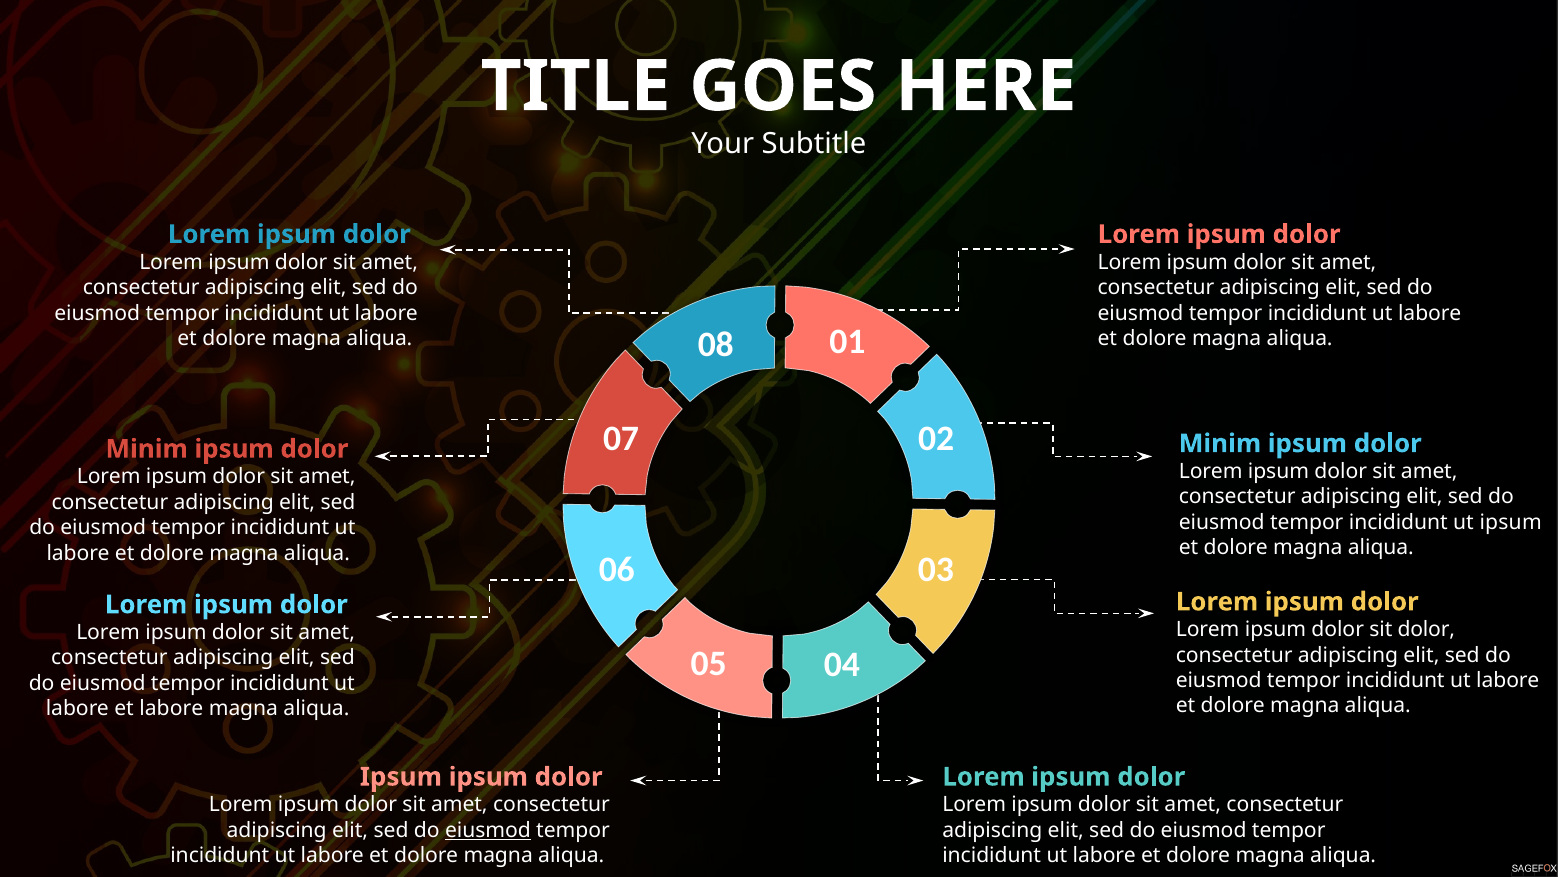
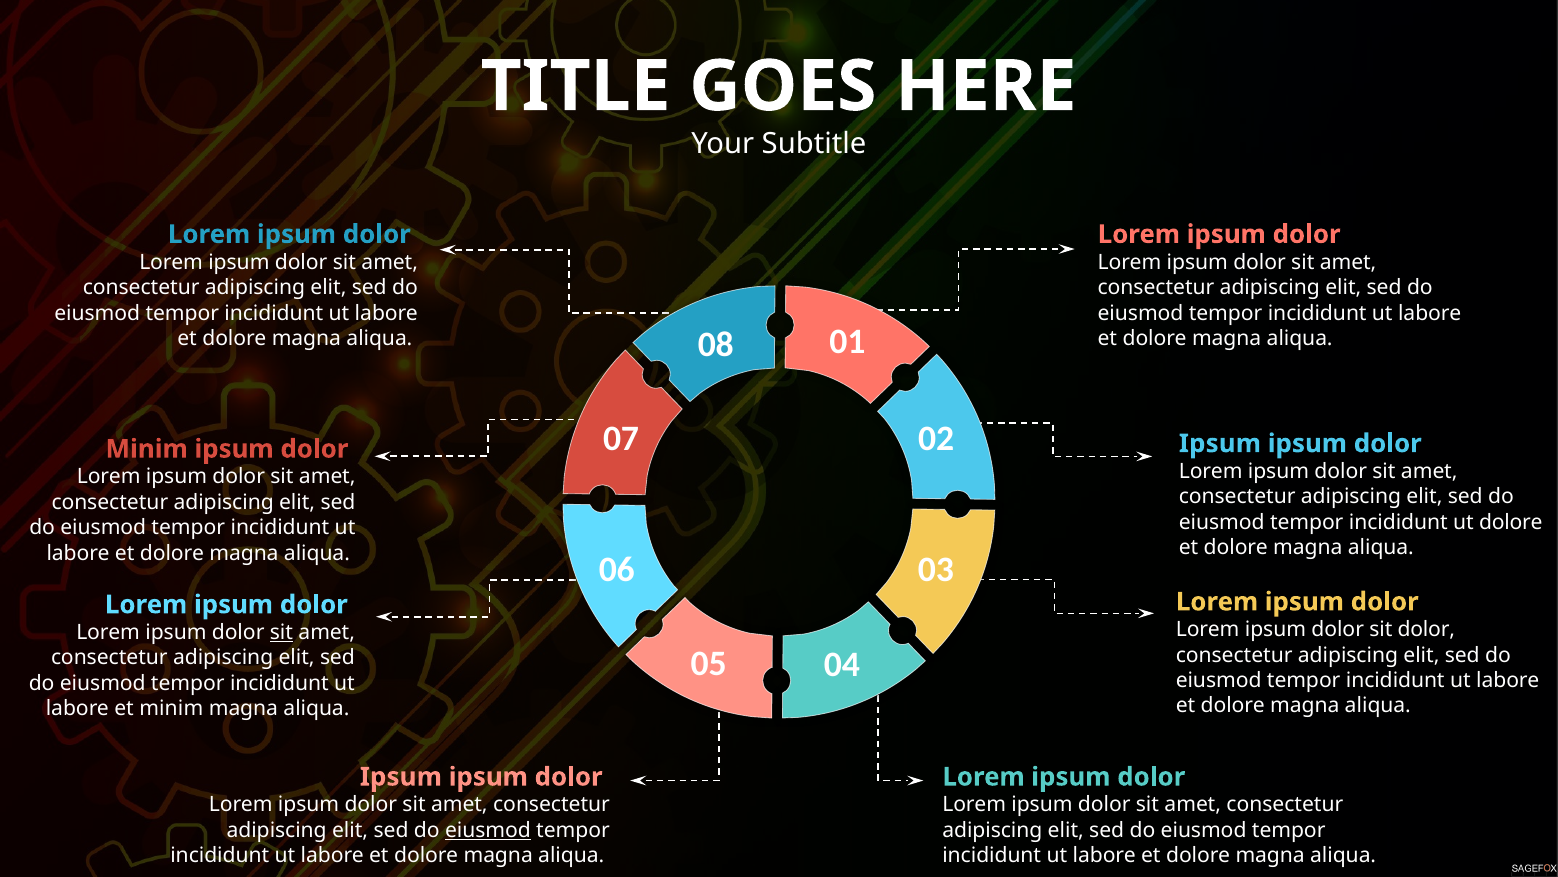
Minim at (1220, 443): Minim -> Ipsum
ut ipsum: ipsum -> dolore
sit at (281, 632) underline: none -> present
et labore: labore -> minim
